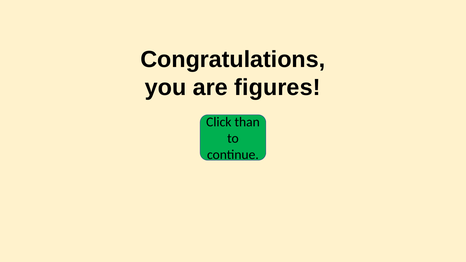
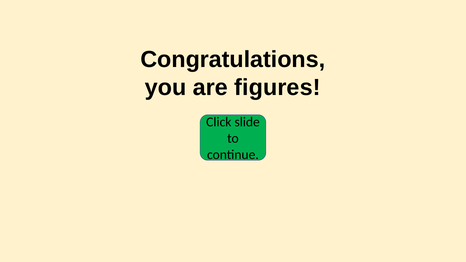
than: than -> slide
